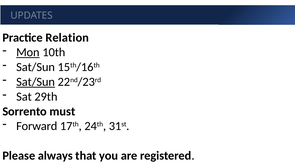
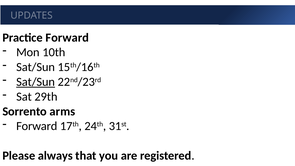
Practice Relation: Relation -> Forward
Mon underline: present -> none
must: must -> arms
